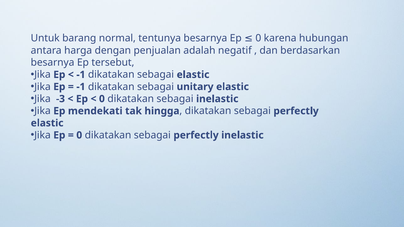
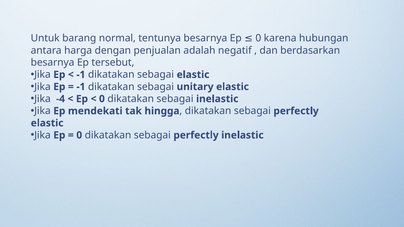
-3: -3 -> -4
